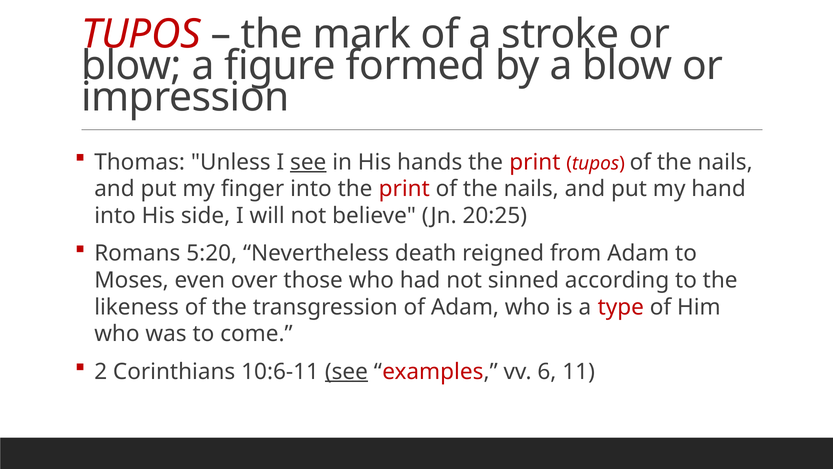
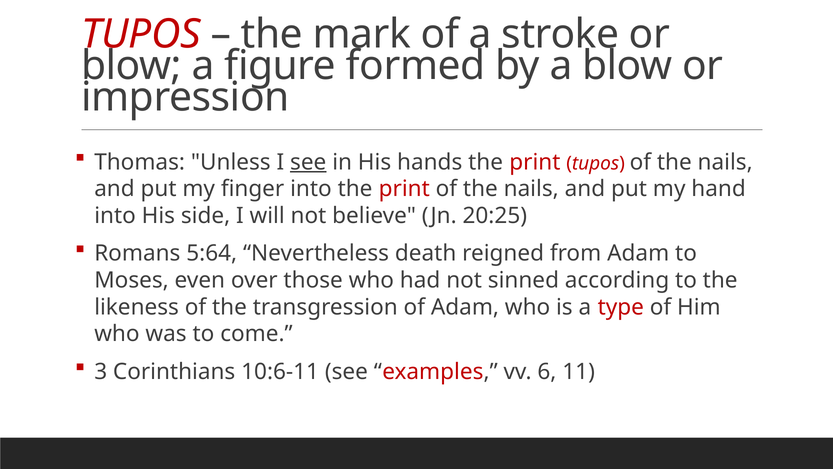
5:20: 5:20 -> 5:64
2: 2 -> 3
see at (346, 371) underline: present -> none
